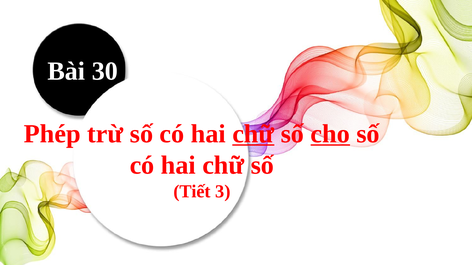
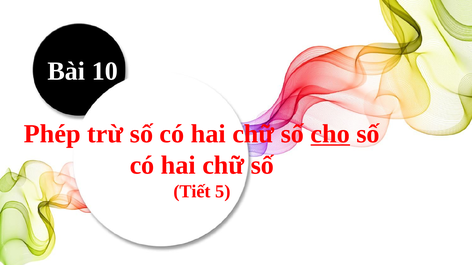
30: 30 -> 10
chữ at (253, 134) underline: present -> none
3: 3 -> 5
